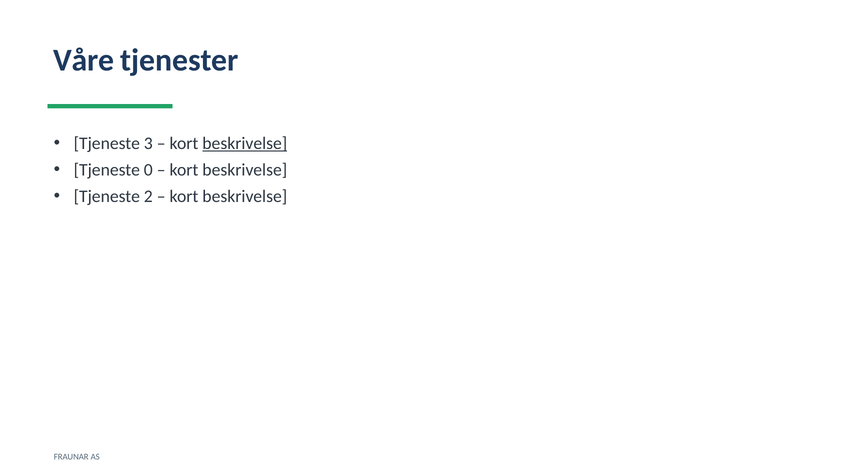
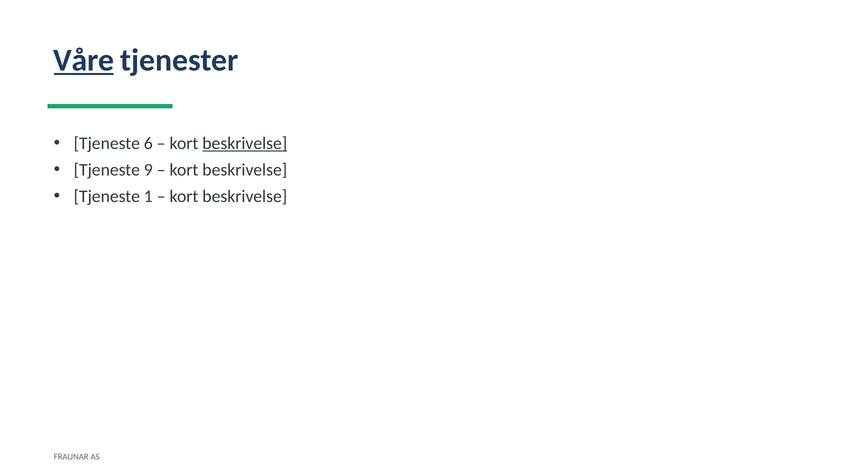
Våre underline: none -> present
3: 3 -> 6
0: 0 -> 9
2: 2 -> 1
